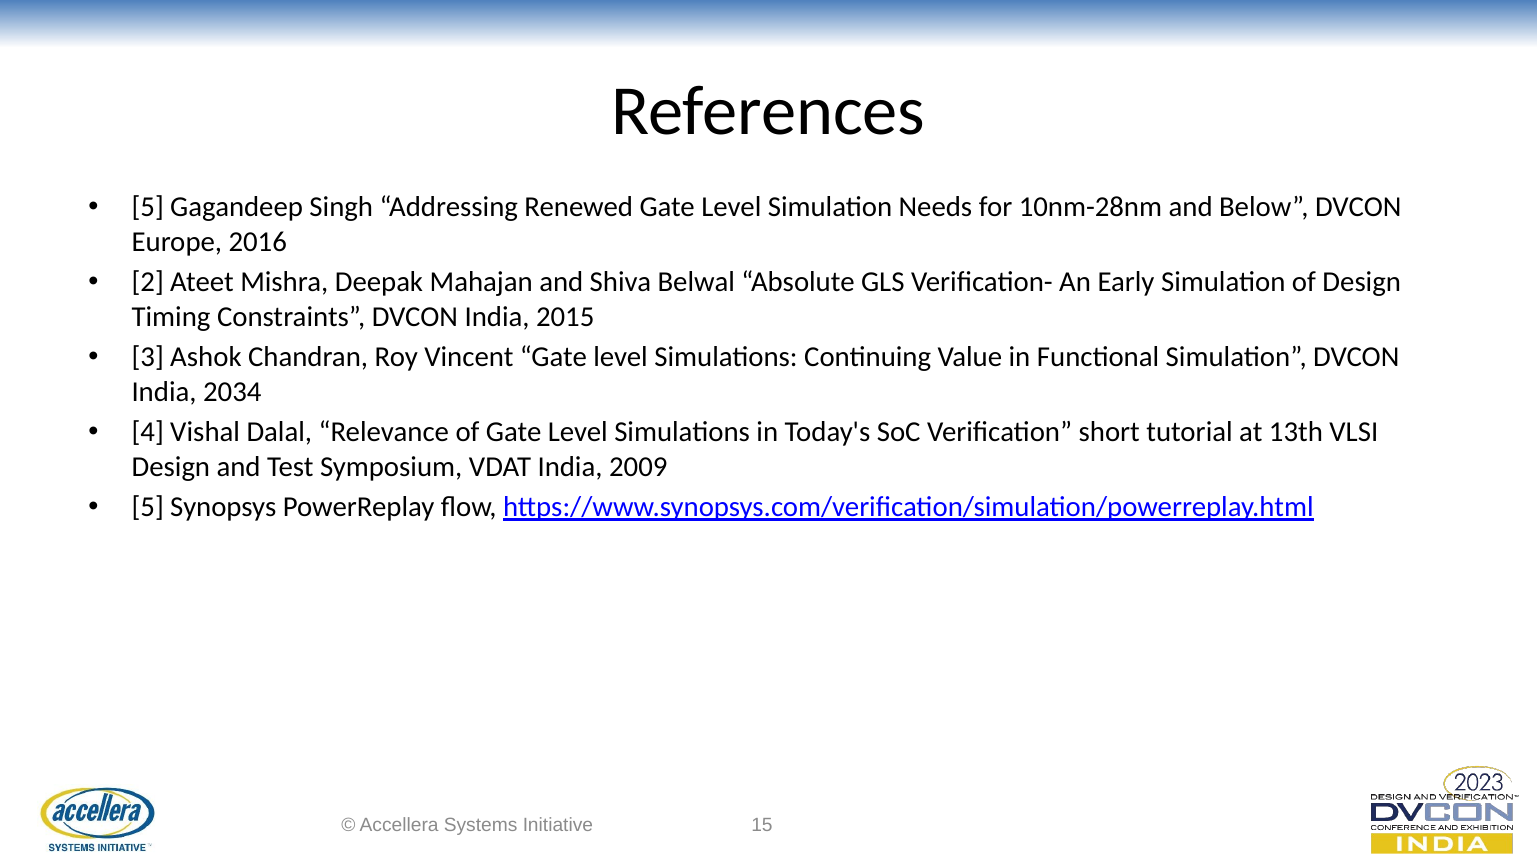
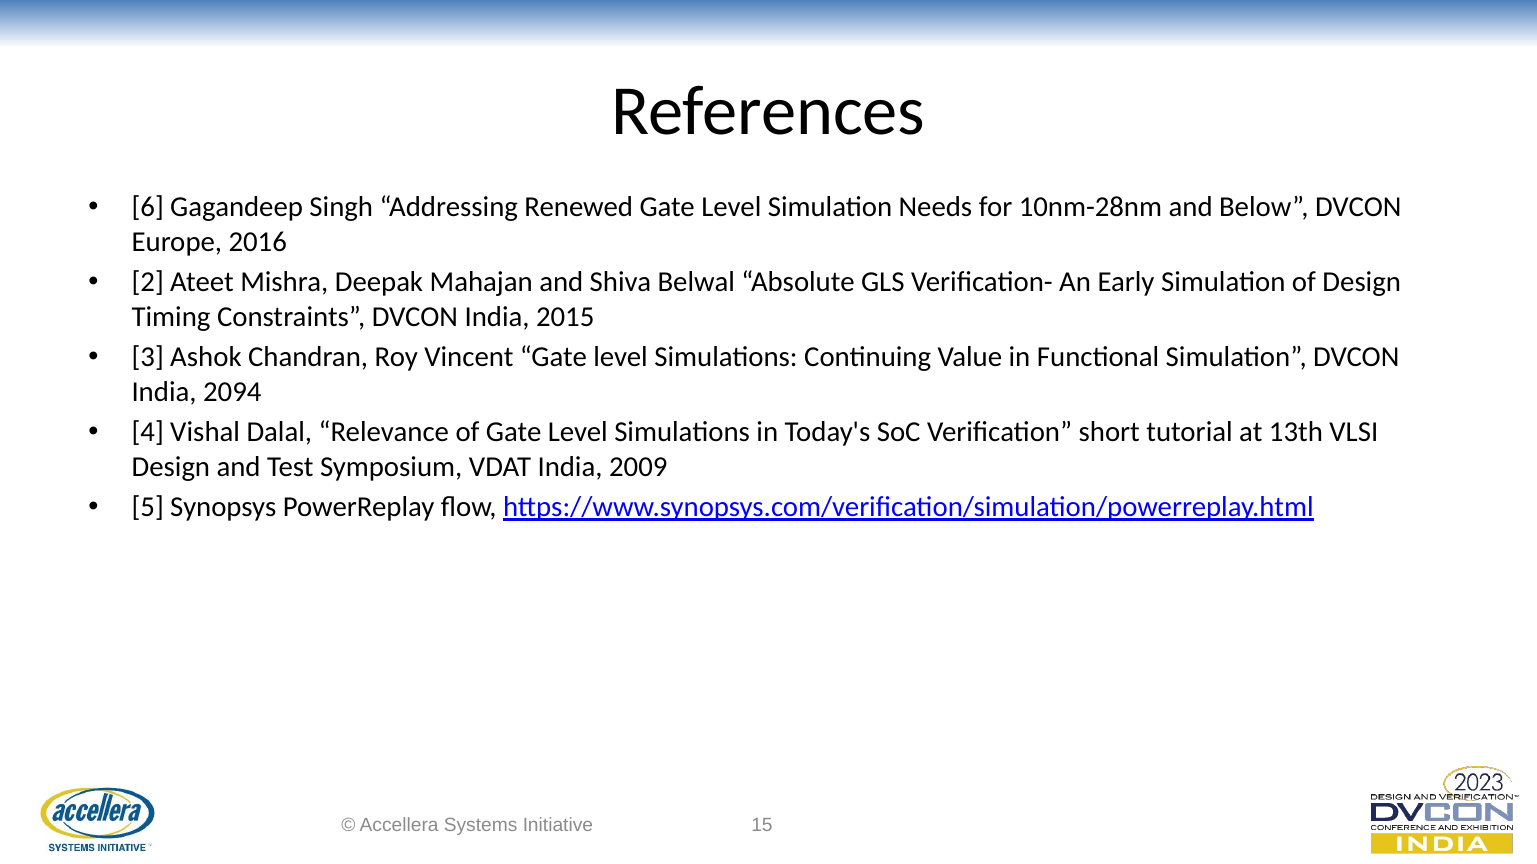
5 at (148, 208): 5 -> 6
2034: 2034 -> 2094
